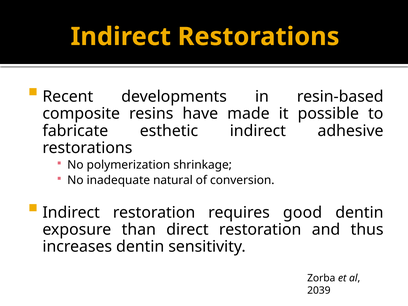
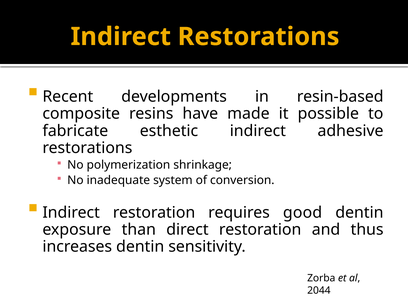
natural: natural -> system
2039: 2039 -> 2044
